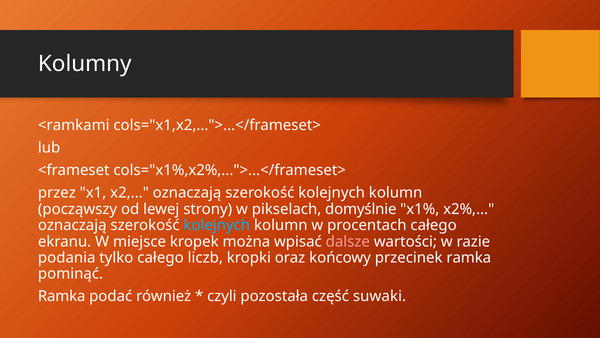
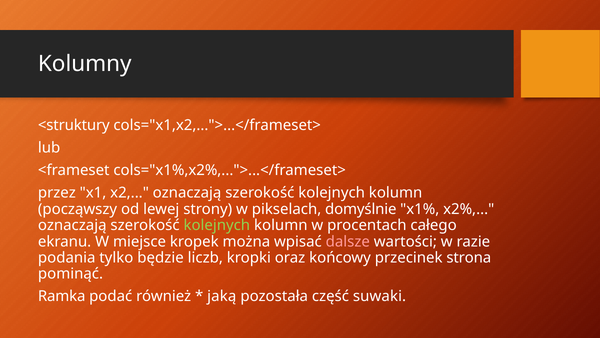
<ramkami: <ramkami -> <struktury
kolejnych at (217, 225) colour: light blue -> light green
tylko całego: całego -> będzie
przecinek ramka: ramka -> strona
czyli: czyli -> jaką
